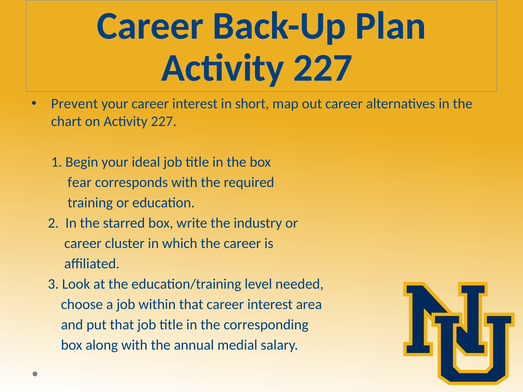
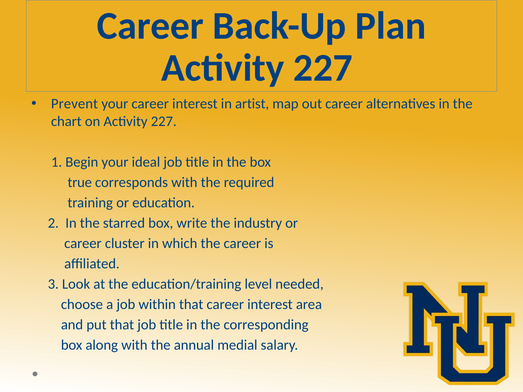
short: short -> artist
fear: fear -> true
